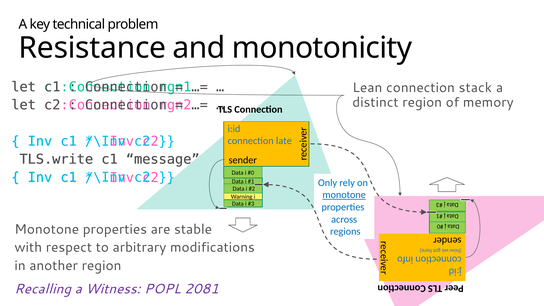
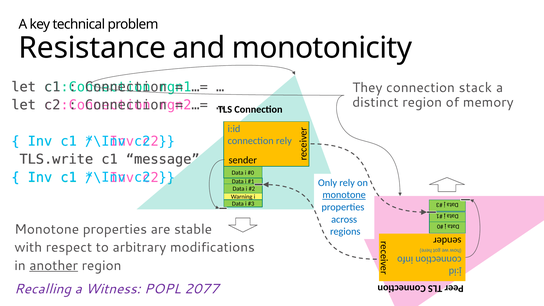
Lean: Lean -> They
connection late: late -> rely
another underline: none -> present
2081: 2081 -> 2077
